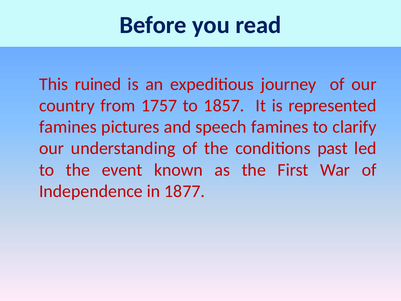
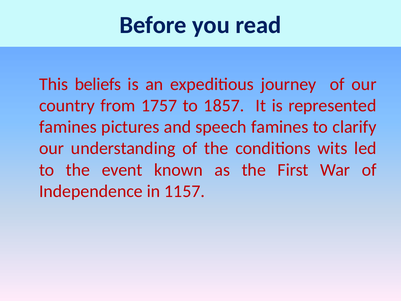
ruined: ruined -> beliefs
past: past -> wits
1877: 1877 -> 1157
